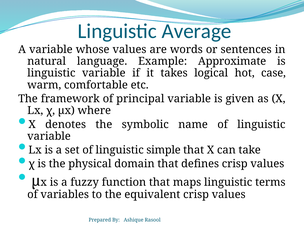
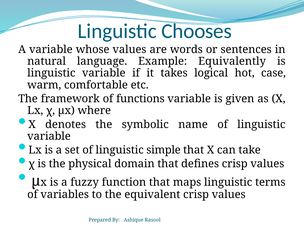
Average: Average -> Chooses
Approximate: Approximate -> Equivalently
principal: principal -> functions
